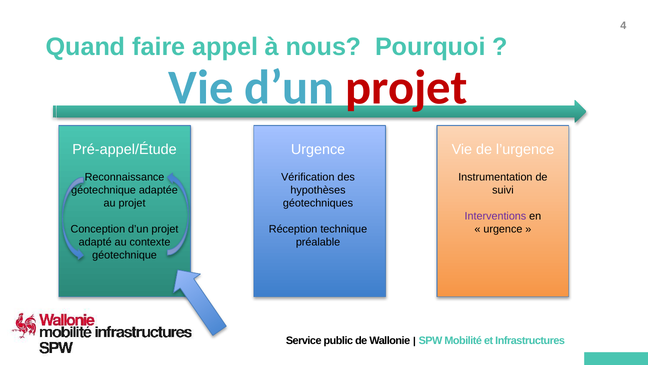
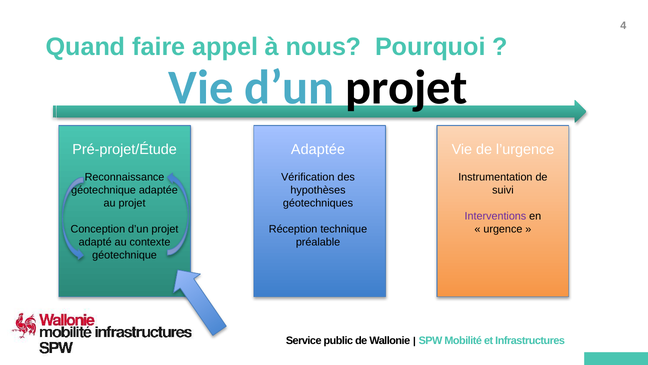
projet at (406, 88) colour: red -> black
Pré-appel/Étude: Pré-appel/Étude -> Pré-projet/Étude
Urgence at (318, 149): Urgence -> Adaptée
